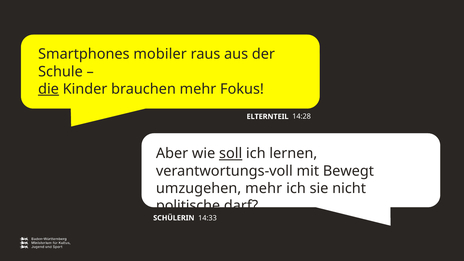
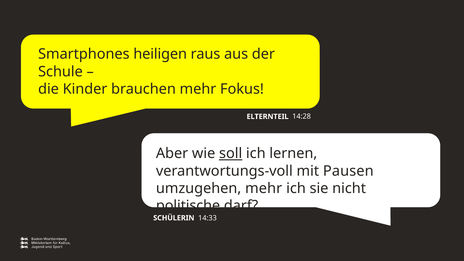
mobiler: mobiler -> heiligen
die underline: present -> none
Bewegt: Bewegt -> Pausen
